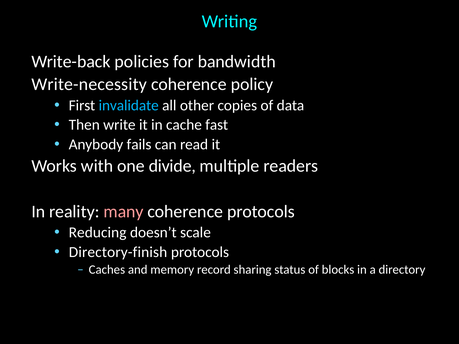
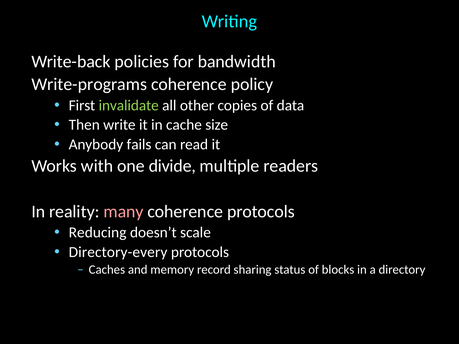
Write-necessity: Write-necessity -> Write-programs
invalidate colour: light blue -> light green
fast: fast -> size
Directory-finish: Directory-finish -> Directory-every
